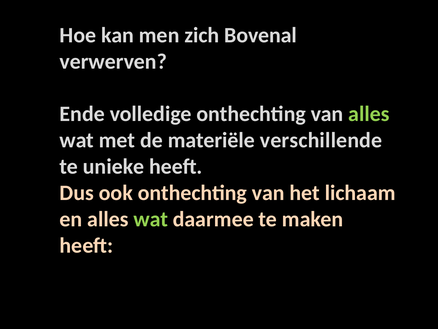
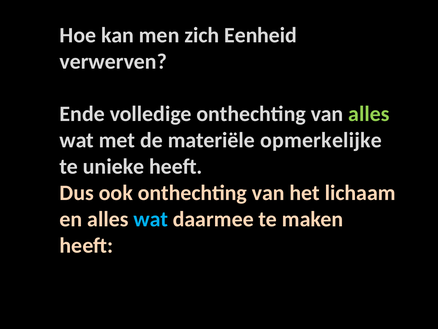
Bovenal: Bovenal -> Eenheid
verschillende: verschillende -> opmerkelijke
wat at (151, 219) colour: light green -> light blue
